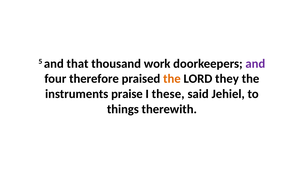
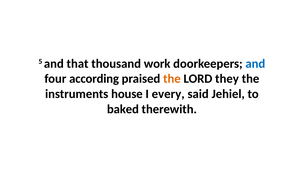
and at (255, 64) colour: purple -> blue
therefore: therefore -> according
praise: praise -> house
these: these -> every
things: things -> baked
